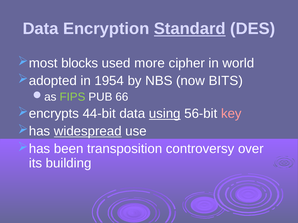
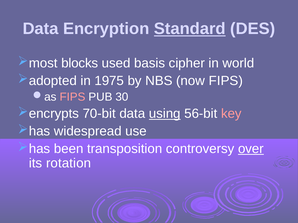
more: more -> basis
1954: 1954 -> 1975
now BITS: BITS -> FIPS
FIPS at (73, 97) colour: light green -> pink
66: 66 -> 30
44-bit: 44-bit -> 70-bit
widespread underline: present -> none
over underline: none -> present
building: building -> rotation
